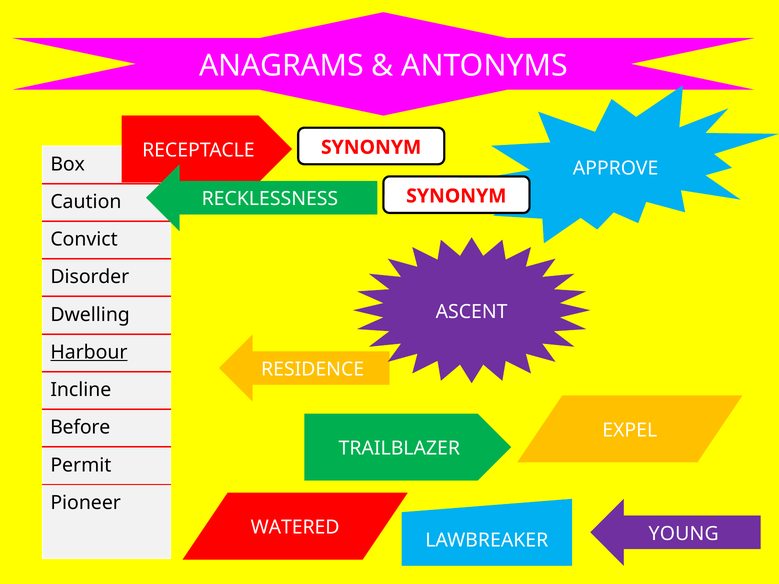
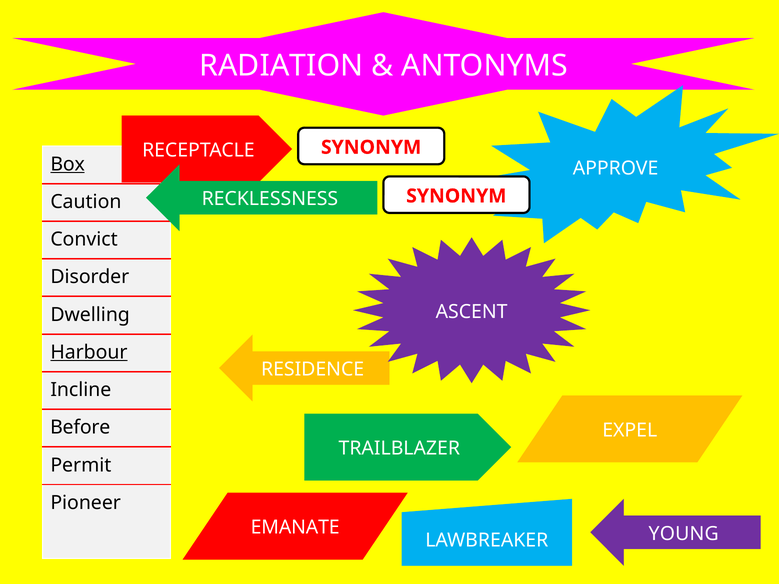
ANAGRAMS: ANAGRAMS -> RADIATION
Box underline: none -> present
WATERED: WATERED -> EMANATE
